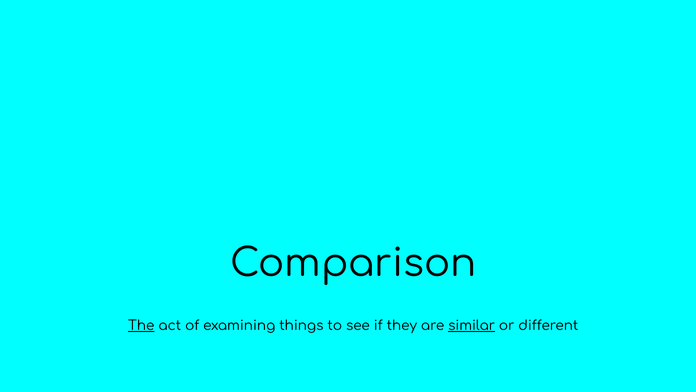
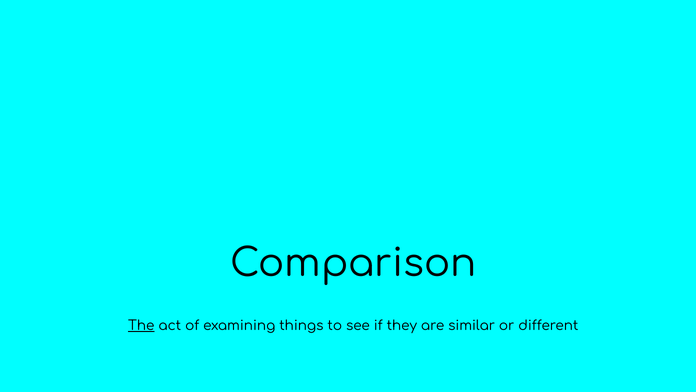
similar underline: present -> none
